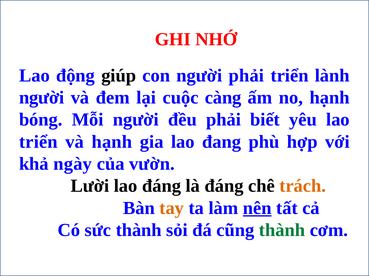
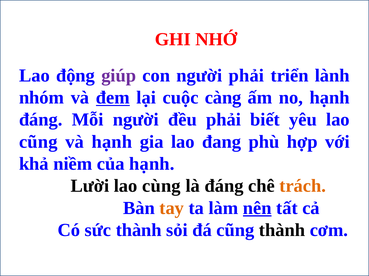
giúp colour: black -> purple
người at (42, 98): người -> nhóm
đem underline: none -> present
bóng at (41, 120): bóng -> đáng
triển at (38, 142): triển -> cũng
ngày: ngày -> niềm
của vườn: vườn -> hạnh
lao đáng: đáng -> cùng
thành at (282, 231) colour: green -> black
